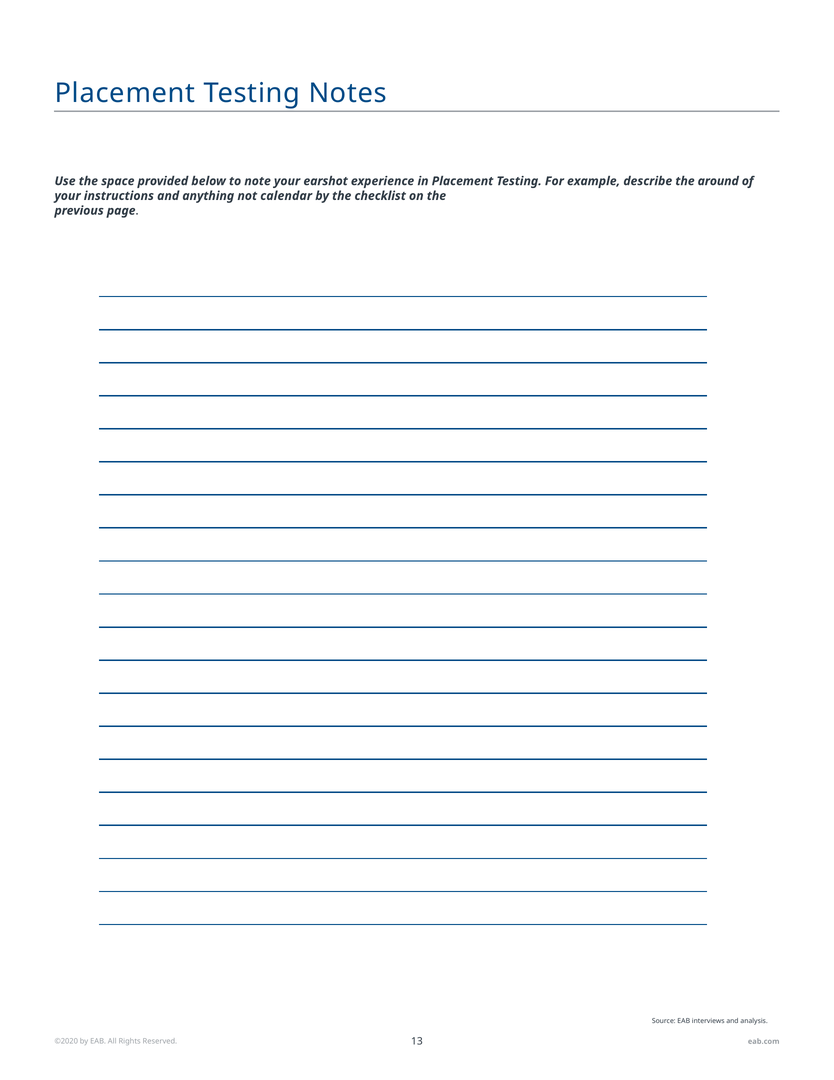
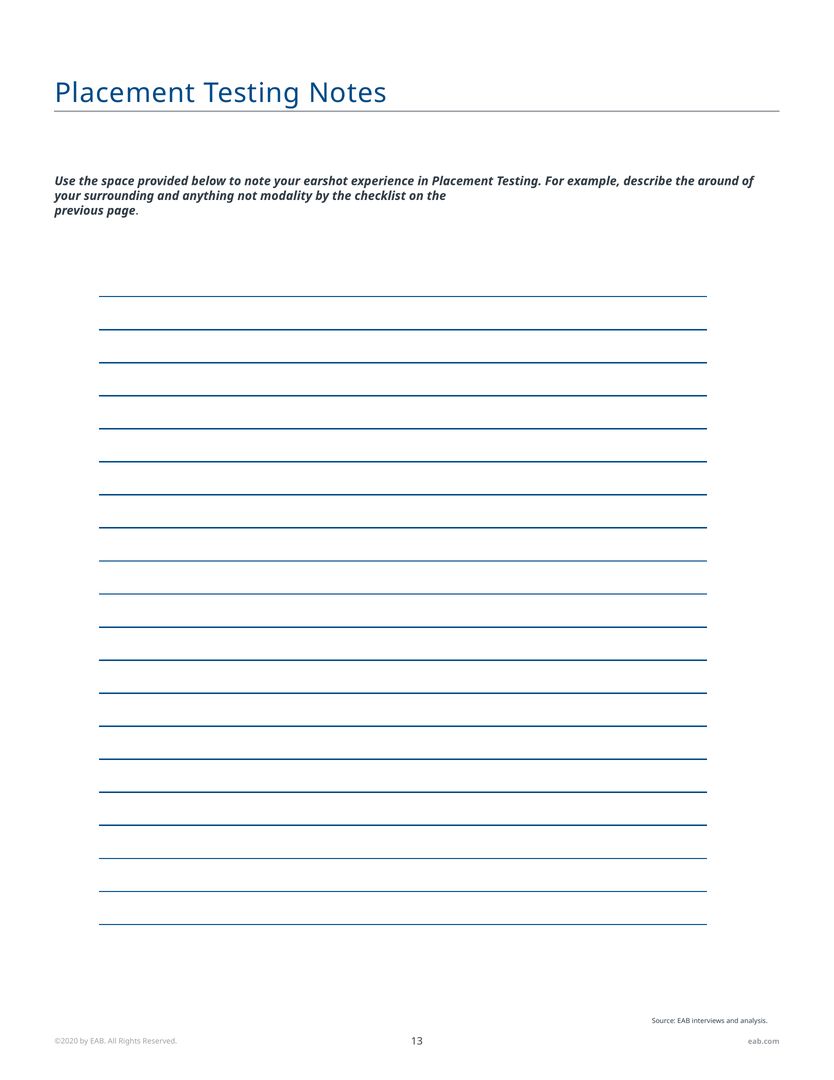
instructions: instructions -> surrounding
calendar: calendar -> modality
